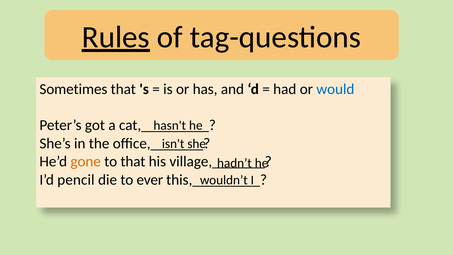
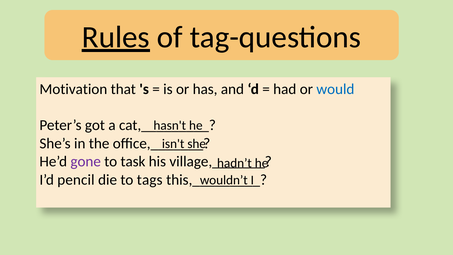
Sometimes: Sometimes -> Motivation
gone colour: orange -> purple
to that: that -> task
ever: ever -> tags
